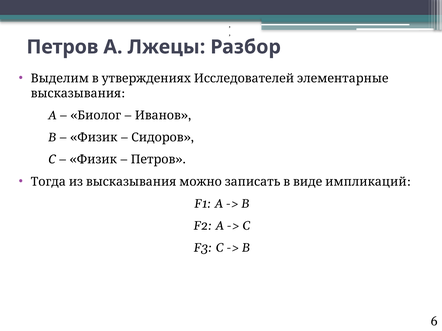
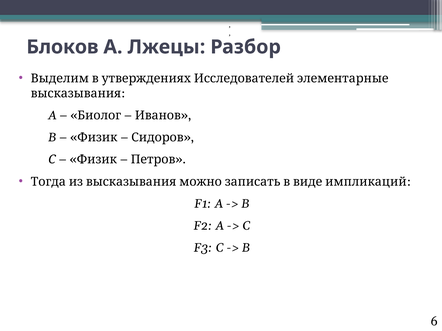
Петров at (62, 47): Петров -> Блоков
